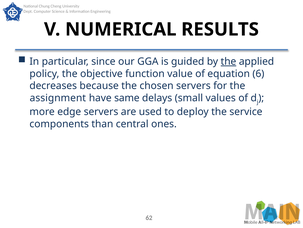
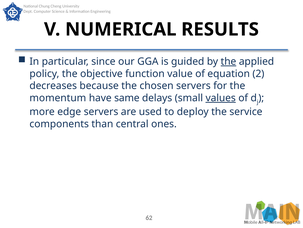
6: 6 -> 2
assignment: assignment -> momentum
values underline: none -> present
